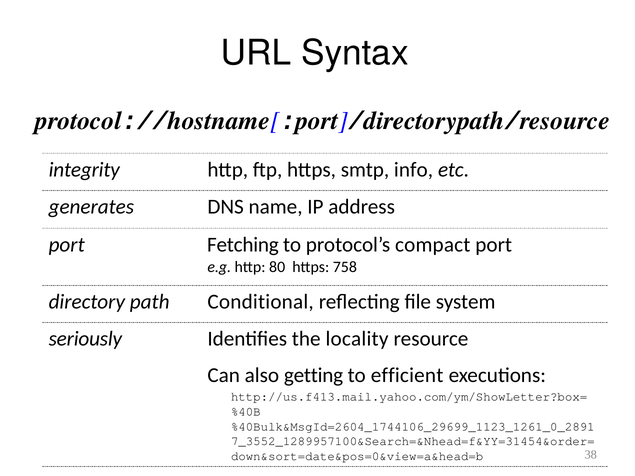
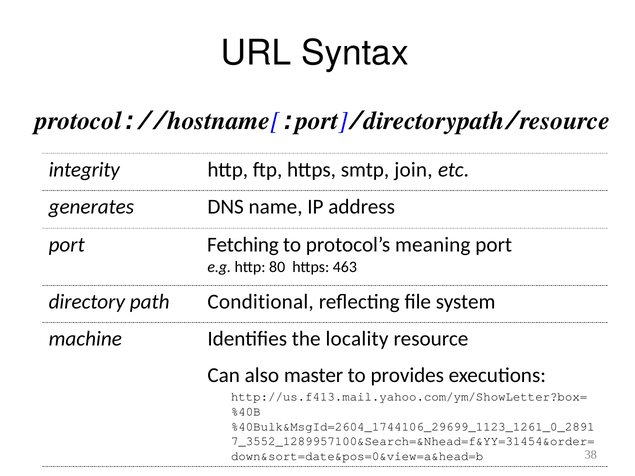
info: info -> join
compact: compact -> meaning
758: 758 -> 463
seriously: seriously -> machine
getting: getting -> master
efficient: efficient -> provides
